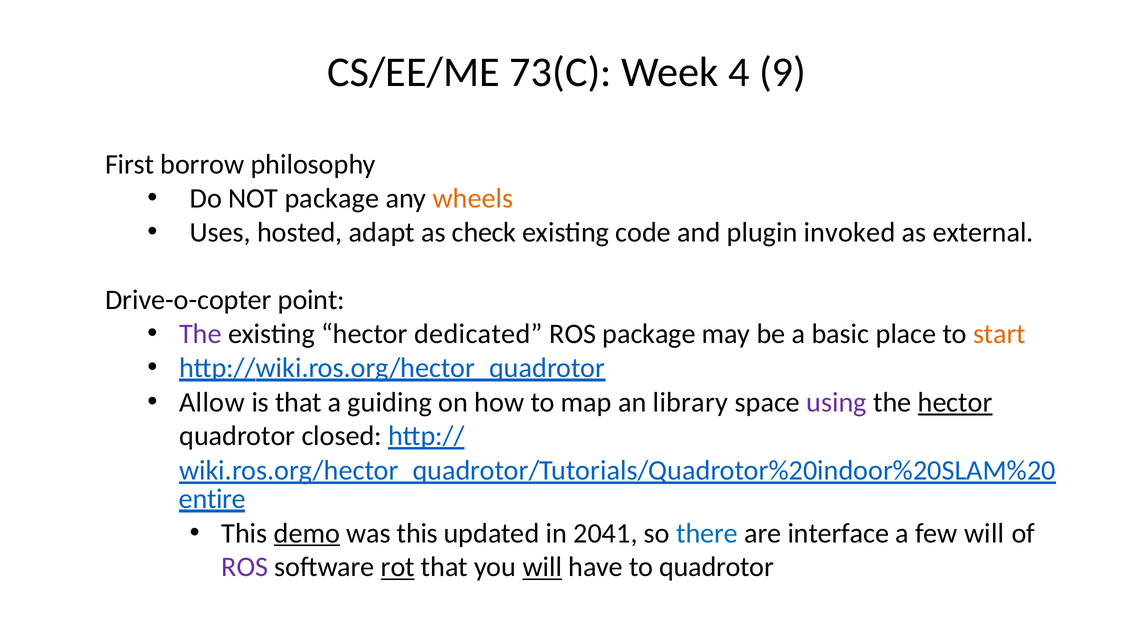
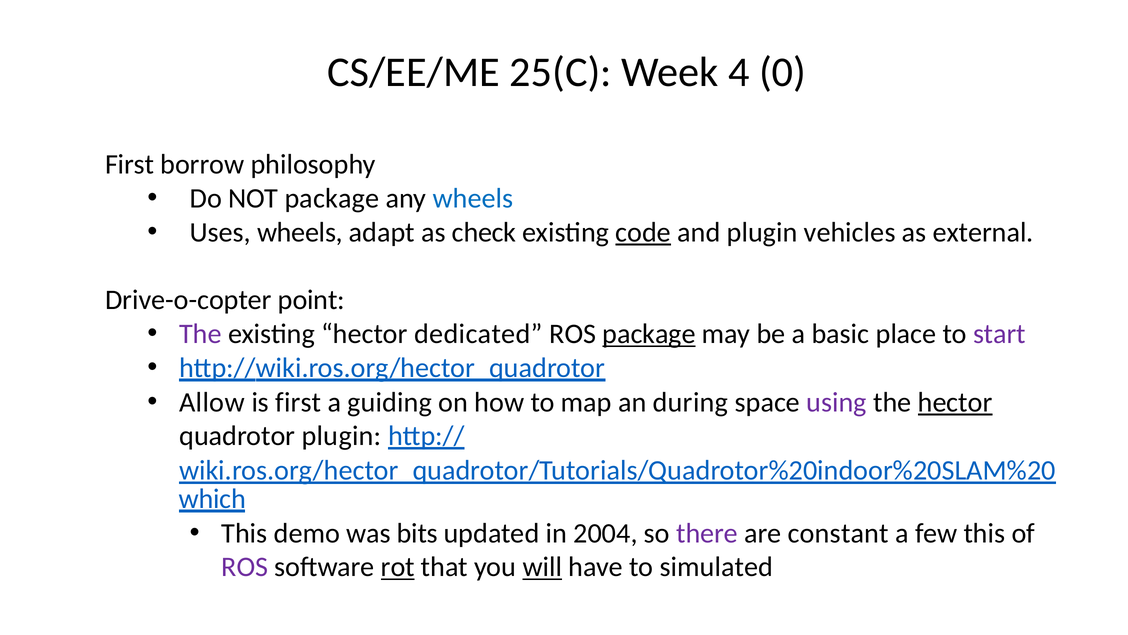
73(C: 73(C -> 25(C
9: 9 -> 0
wheels at (473, 198) colour: orange -> blue
Uses hosted: hosted -> wheels
code underline: none -> present
invoked: invoked -> vehicles
package at (649, 334) underline: none -> present
start colour: orange -> purple
is that: that -> first
library: library -> during
quadrotor closed: closed -> plugin
entire: entire -> which
demo underline: present -> none
was this: this -> bits
2041: 2041 -> 2004
there colour: blue -> purple
interface: interface -> constant
few will: will -> this
to quadrotor: quadrotor -> simulated
